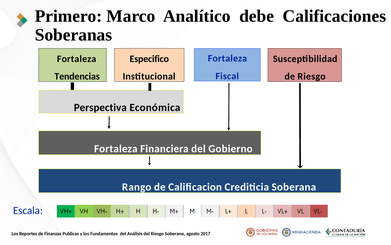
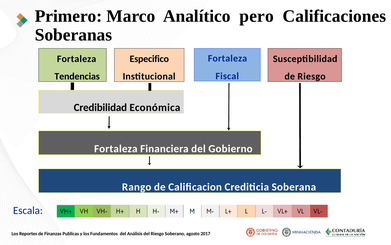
debe: debe -> pero
Perspectiva: Perspectiva -> Credibilidad
